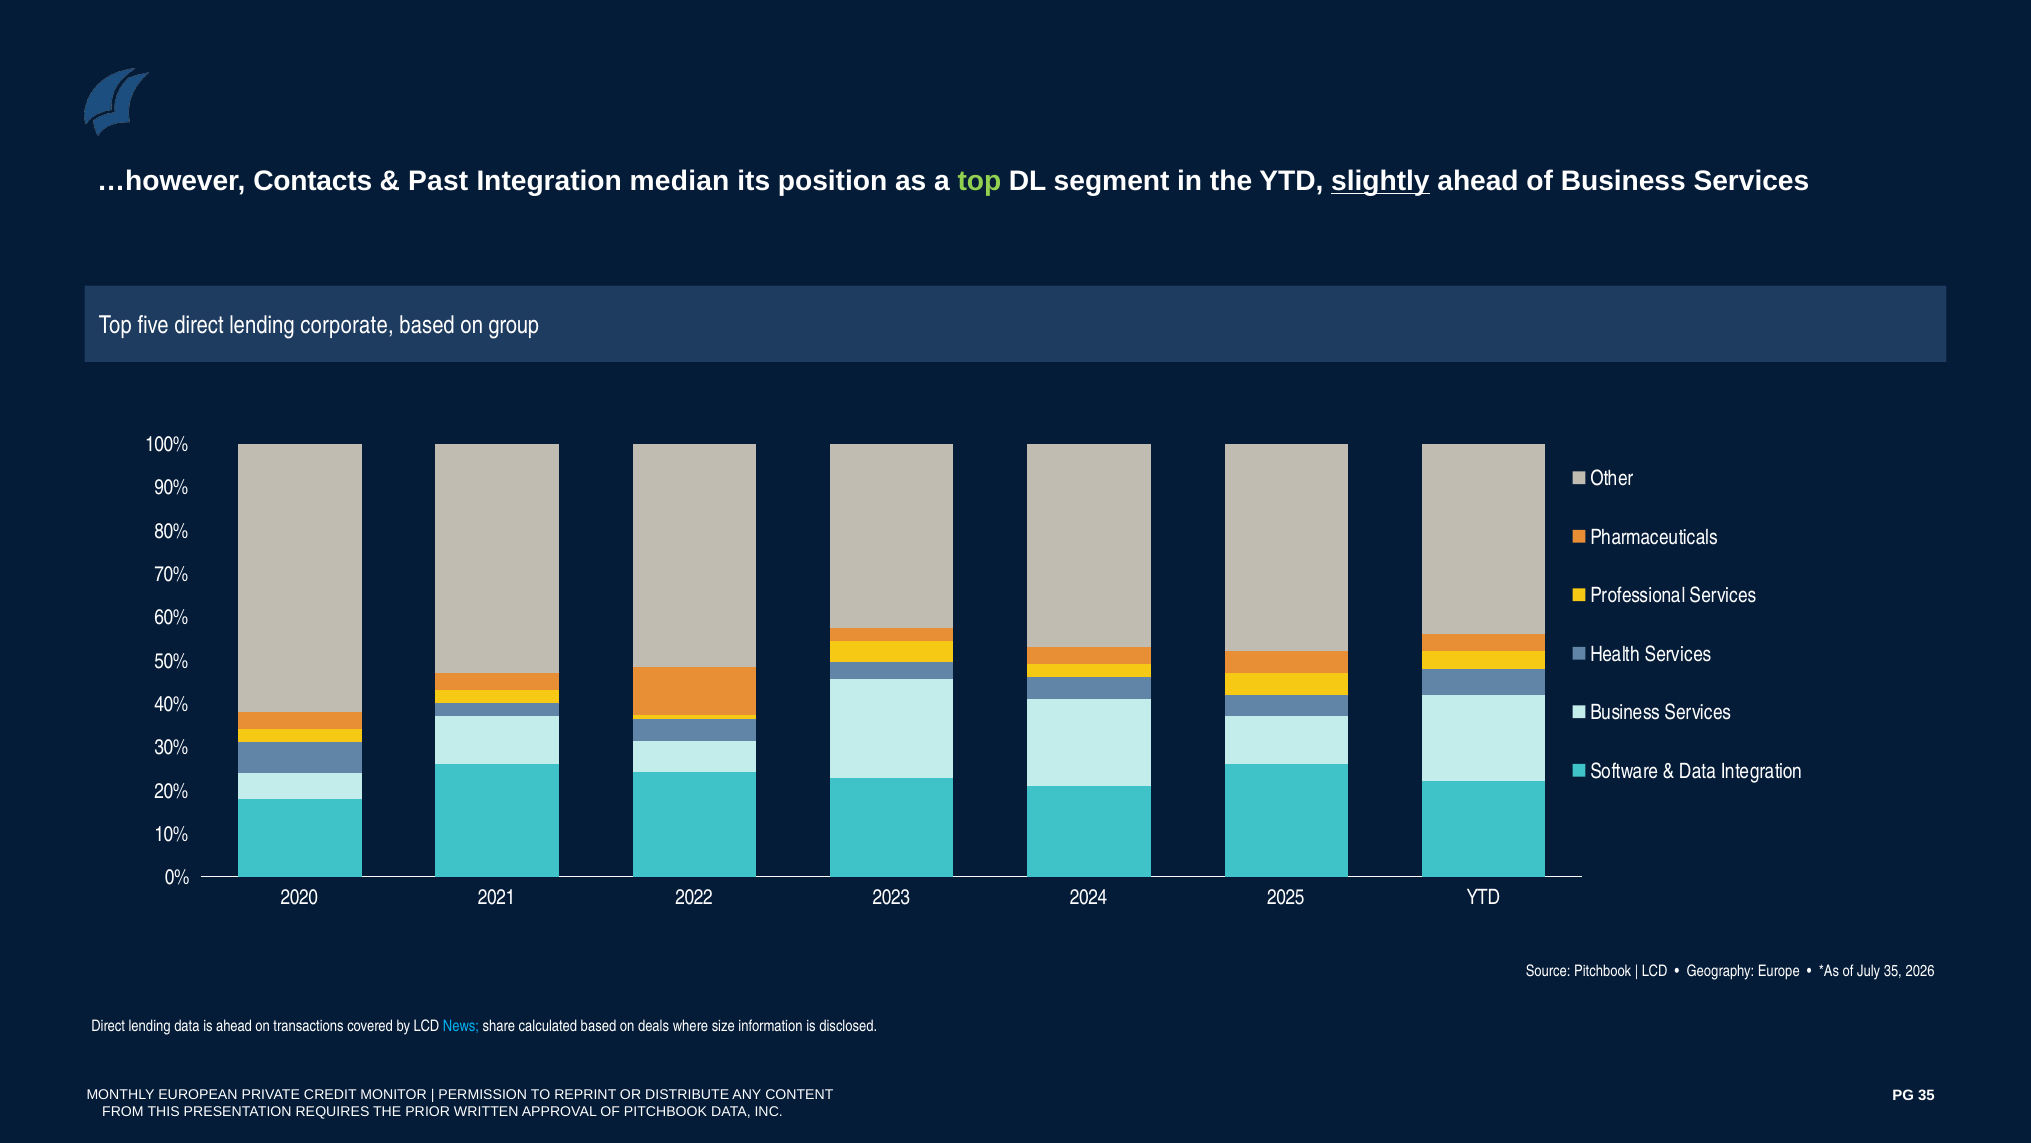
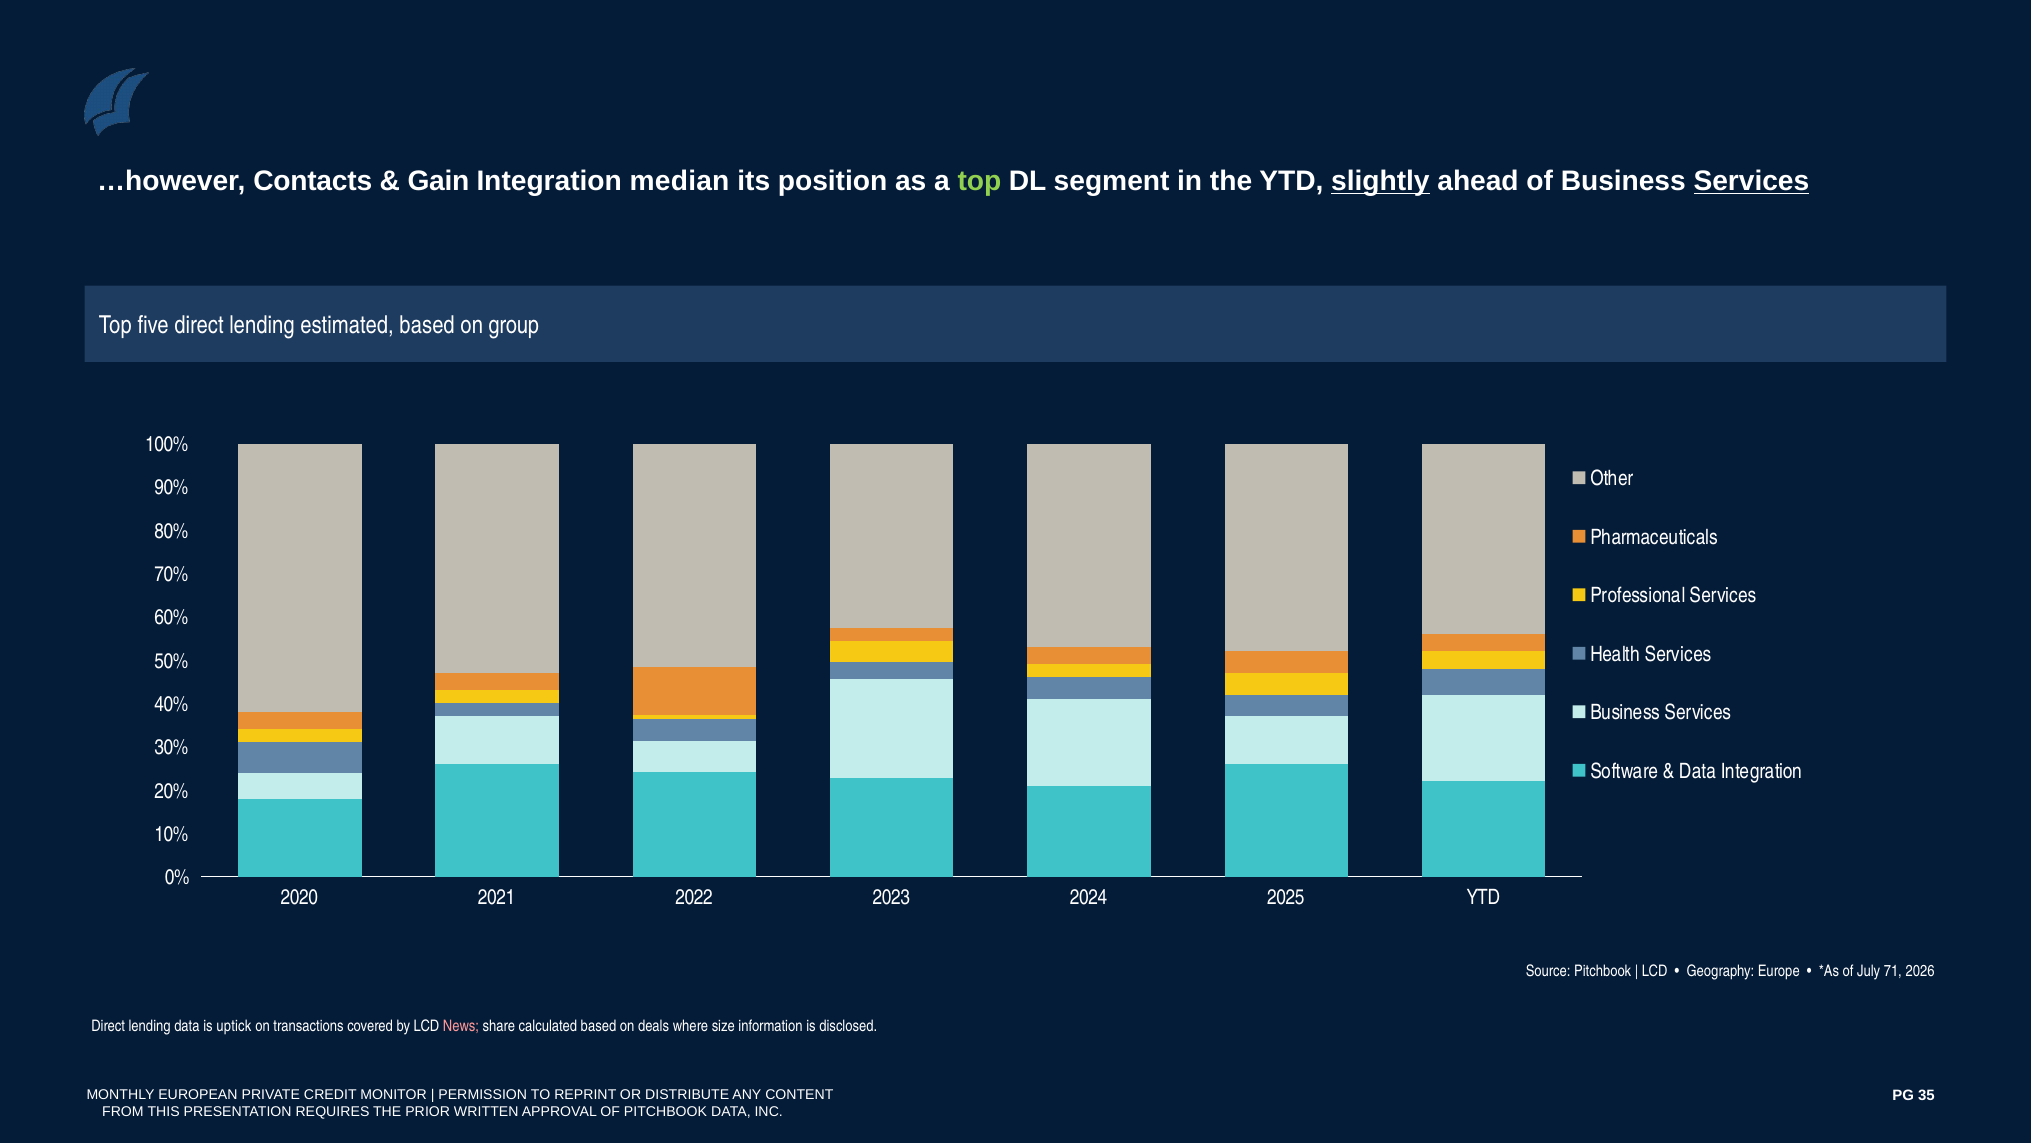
Past: Past -> Gain
Services at (1751, 181) underline: none -> present
corporate: corporate -> estimated
July 35: 35 -> 71
is ahead: ahead -> uptick
News colour: light blue -> pink
